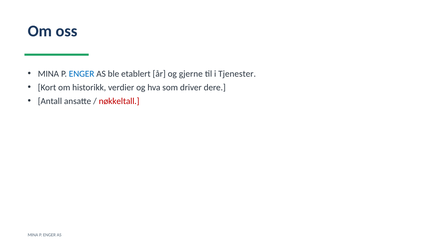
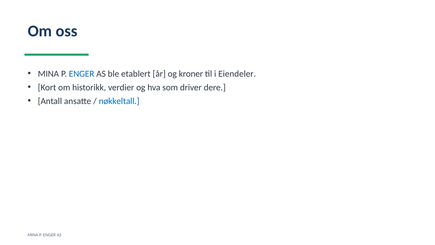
gjerne: gjerne -> kroner
Tjenester: Tjenester -> Eiendeler
nøkkeltall colour: red -> blue
